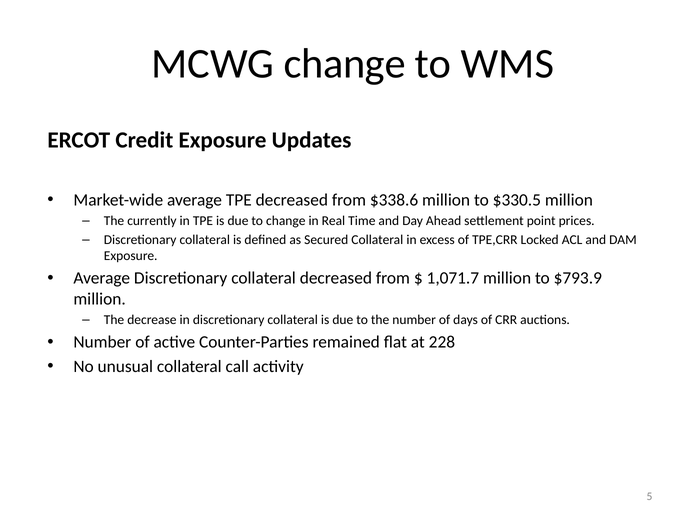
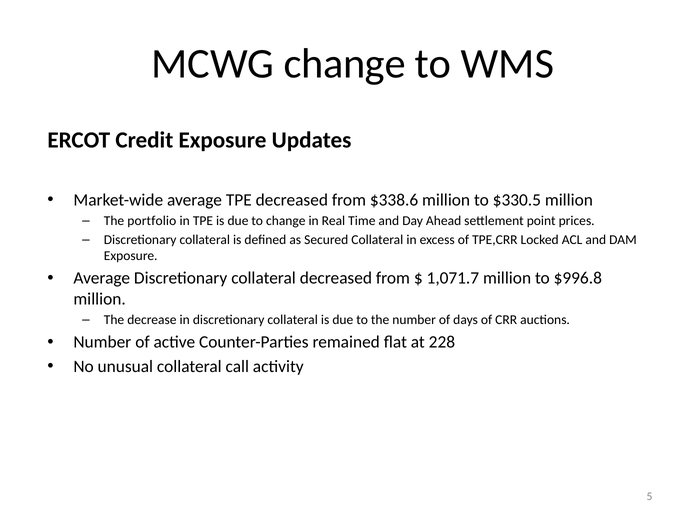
currently: currently -> portfolio
$793.9: $793.9 -> $996.8
